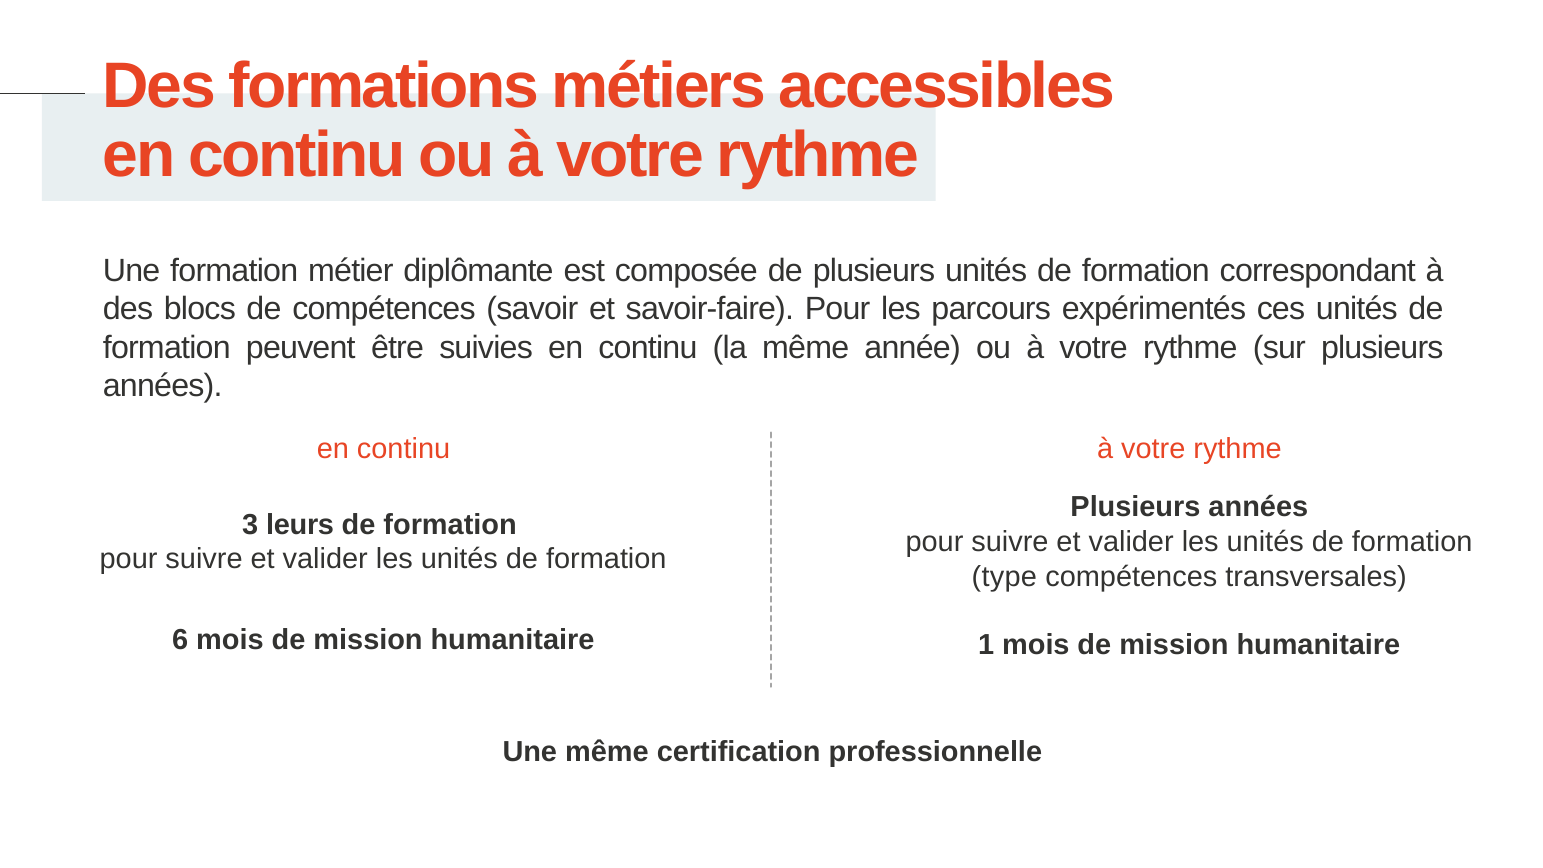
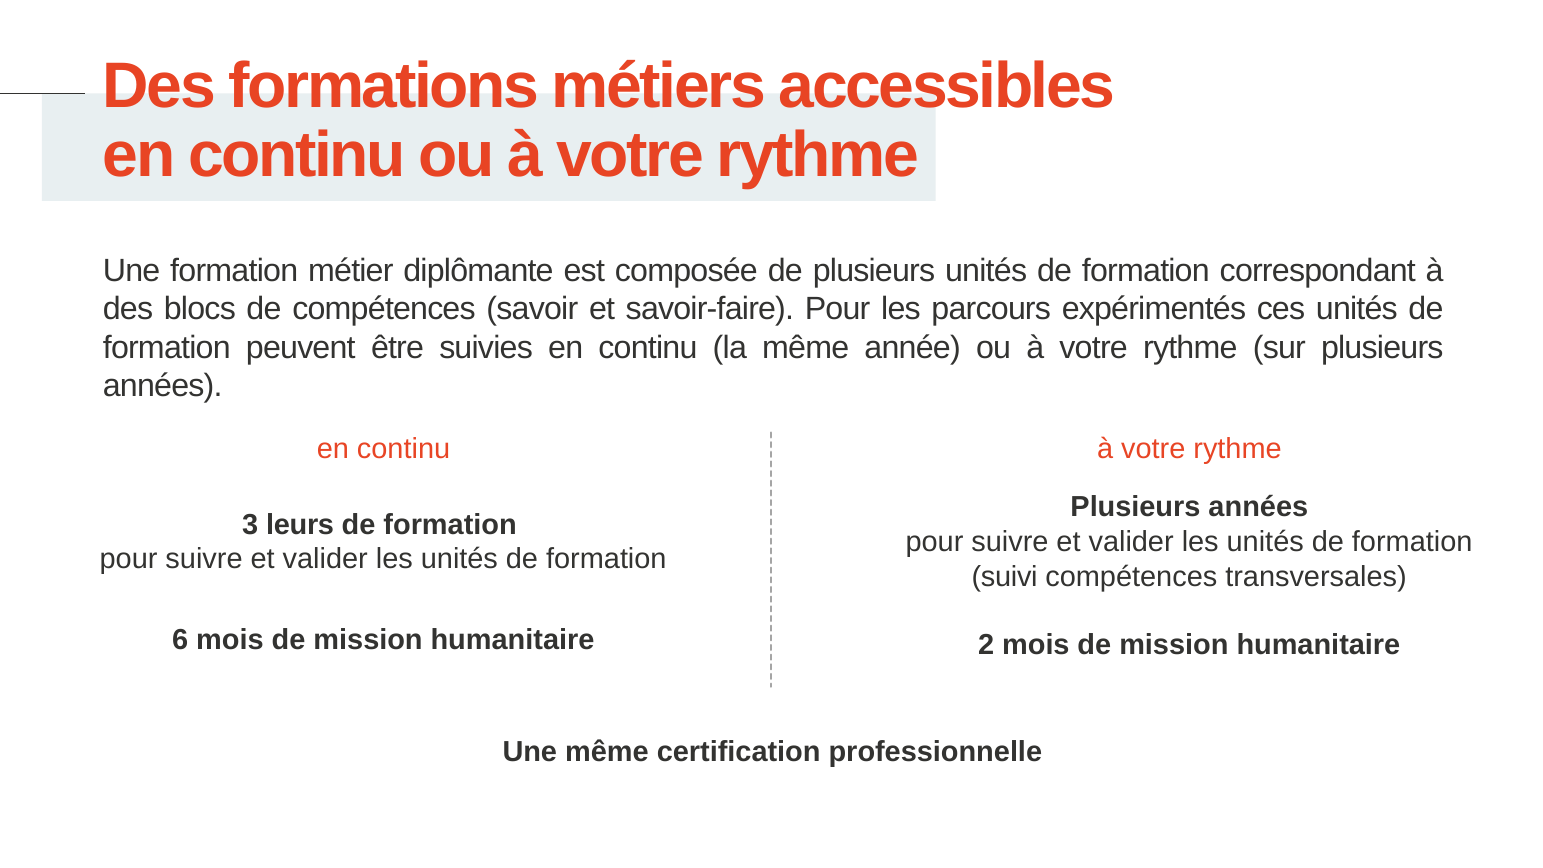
type: type -> suivi
1: 1 -> 2
